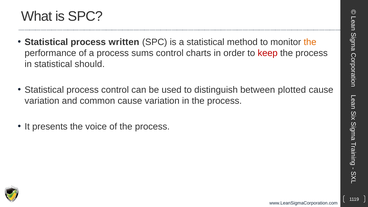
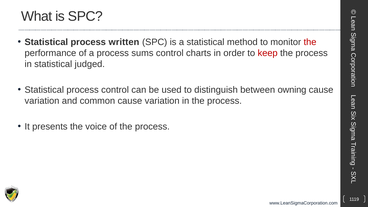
the at (310, 42) colour: orange -> red
should: should -> judged
plotted: plotted -> owning
